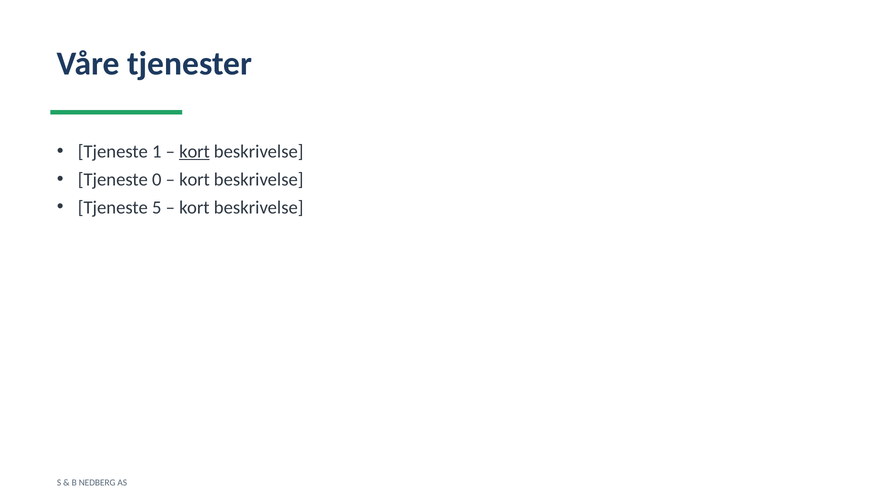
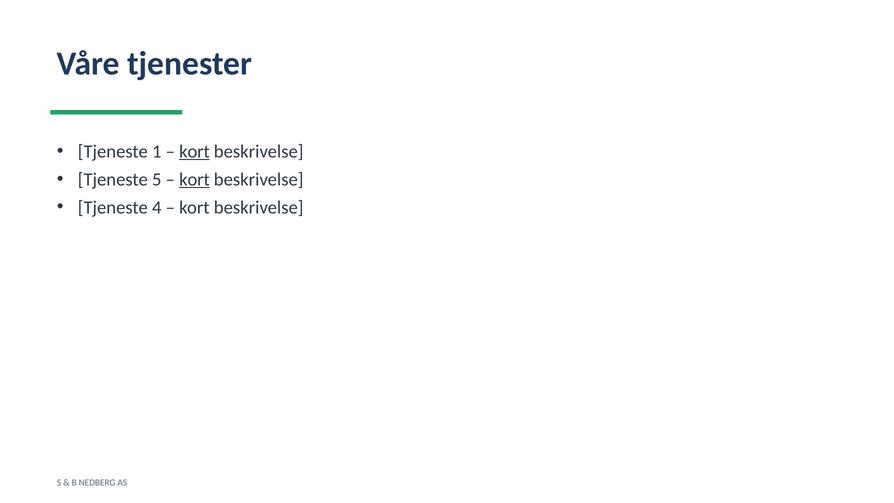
0: 0 -> 5
kort at (194, 179) underline: none -> present
5: 5 -> 4
